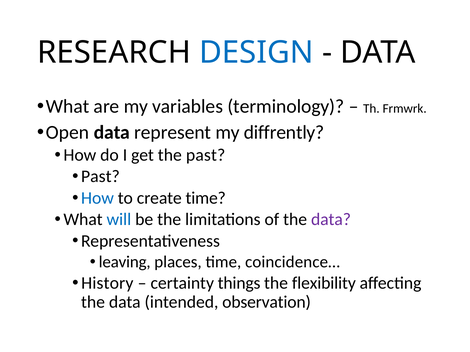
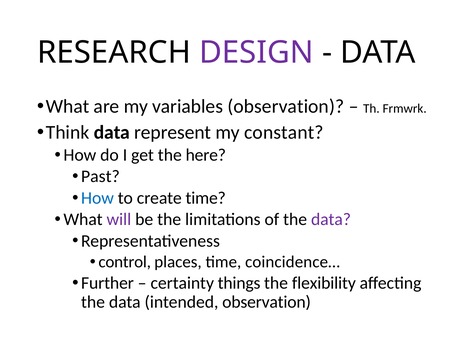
DESIGN colour: blue -> purple
variables terminology: terminology -> observation
Open: Open -> Think
diffrently: diffrently -> constant
the past: past -> here
will colour: blue -> purple
leaving: leaving -> control
History: History -> Further
